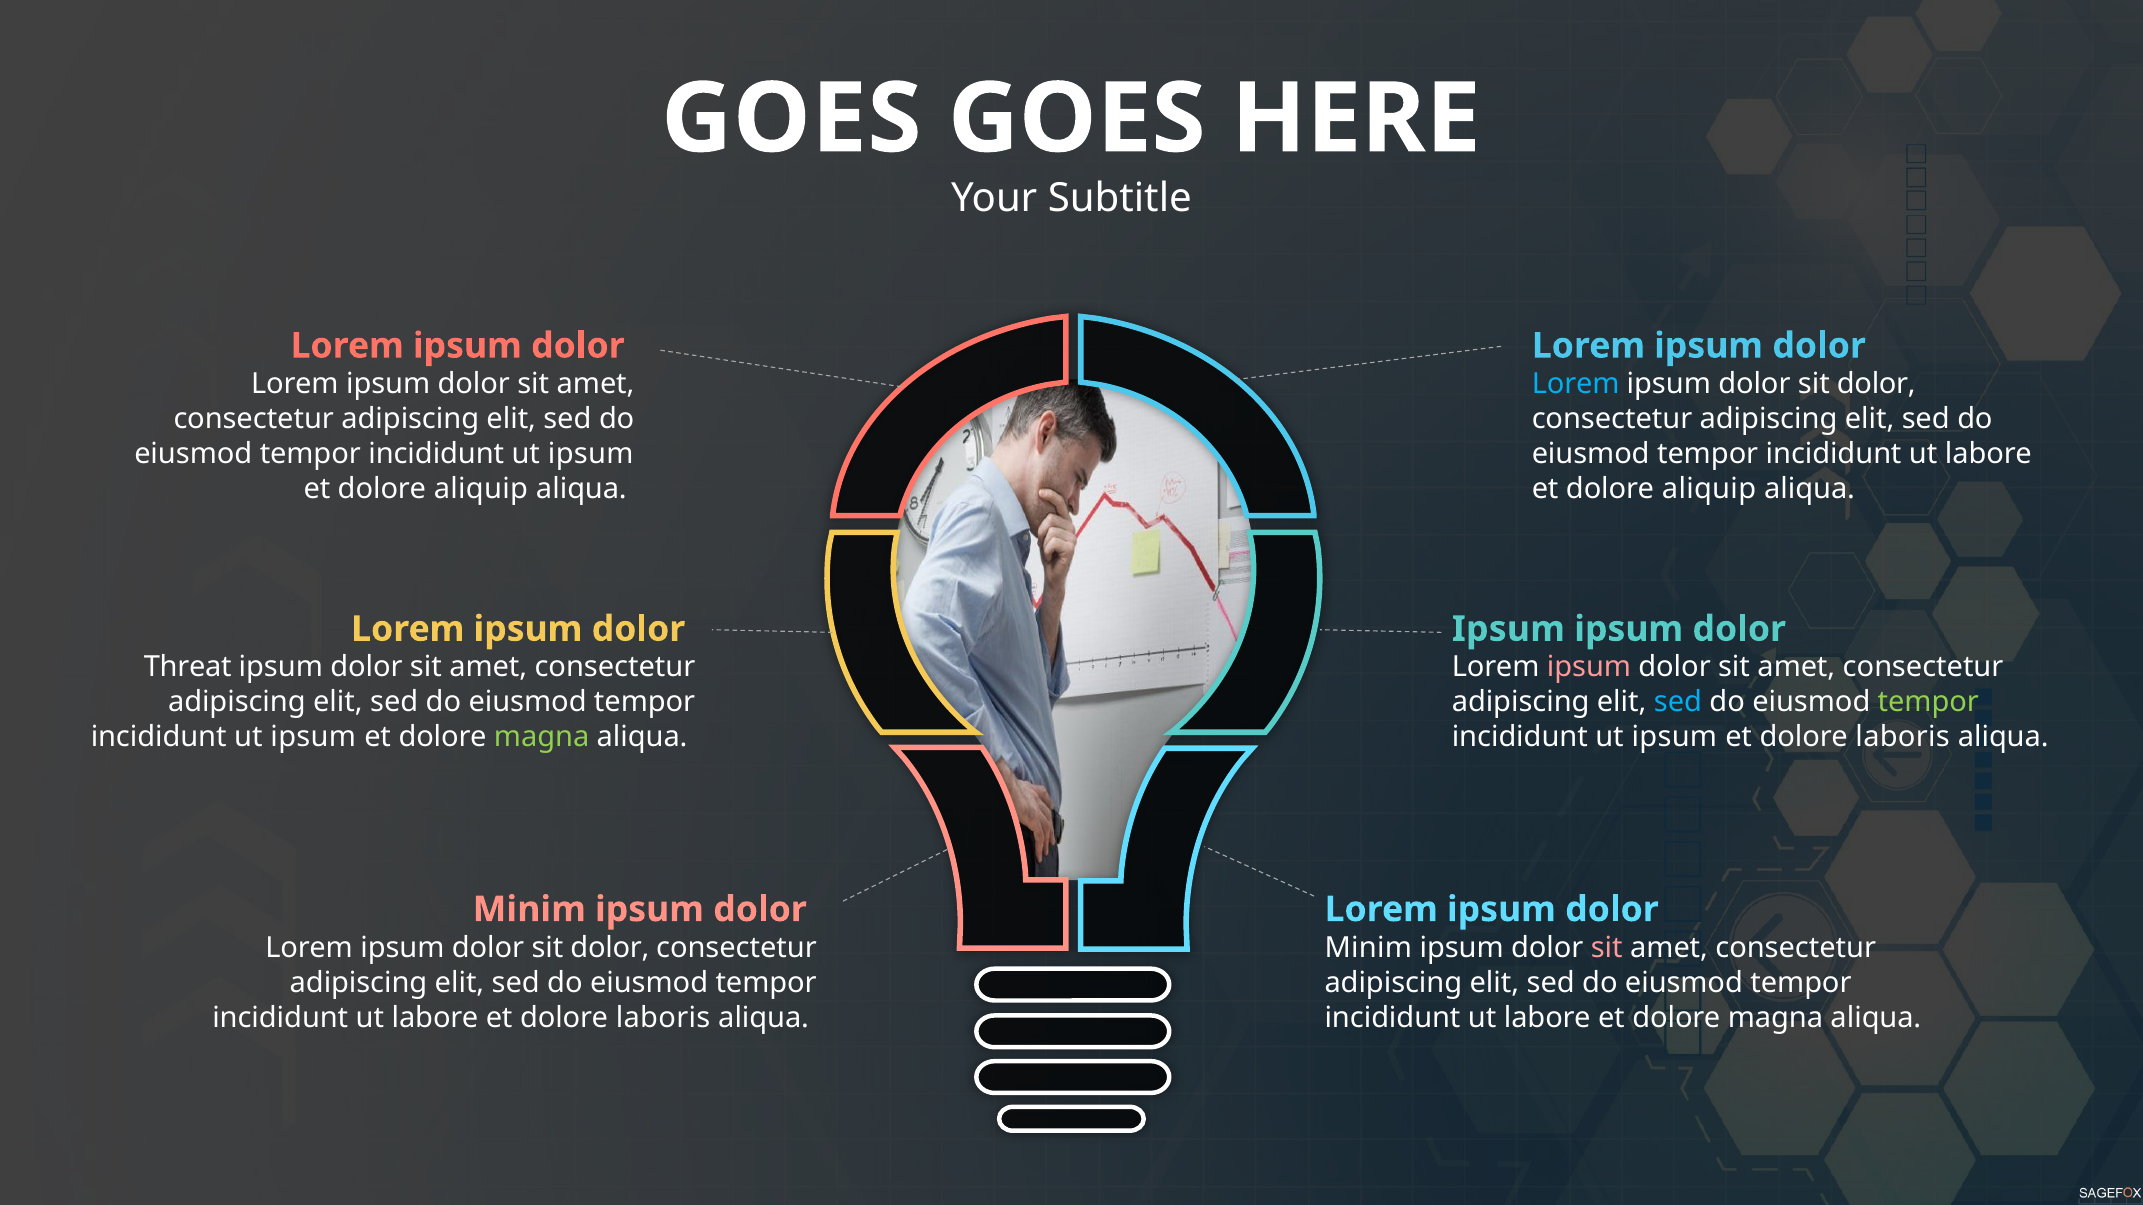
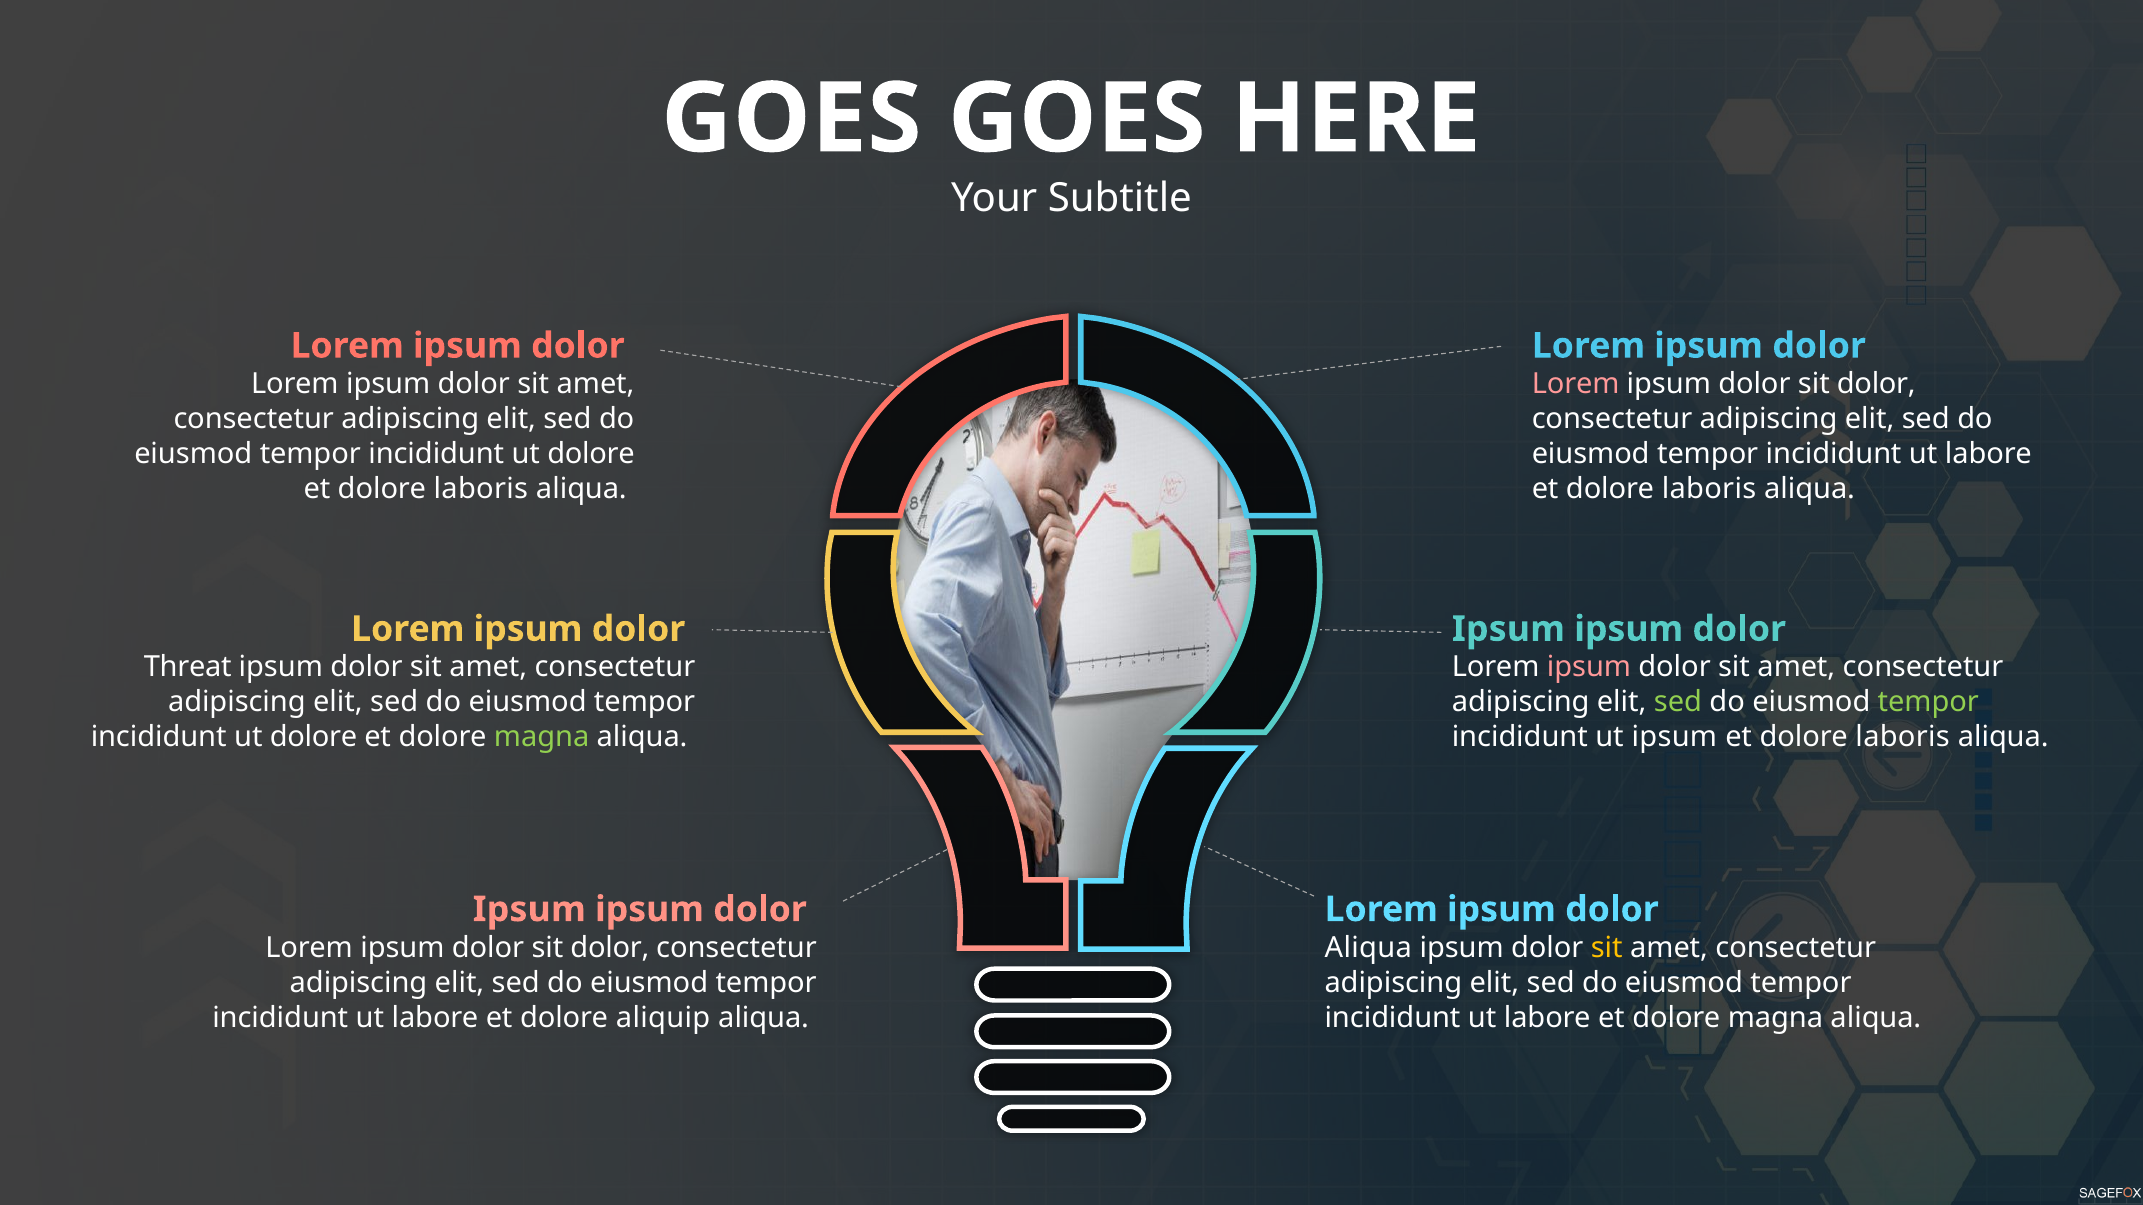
Lorem at (1576, 384) colour: light blue -> pink
ipsum at (591, 454): ipsum -> dolore
aliquip at (481, 489): aliquip -> laboris
aliquip at (1709, 489): aliquip -> laboris
sed at (1678, 702) colour: light blue -> light green
ipsum at (313, 737): ipsum -> dolore
Minim at (529, 910): Minim -> Ipsum
Minim at (1368, 948): Minim -> Aliqua
sit at (1607, 948) colour: pink -> yellow
labore et dolore laboris: laboris -> aliquip
